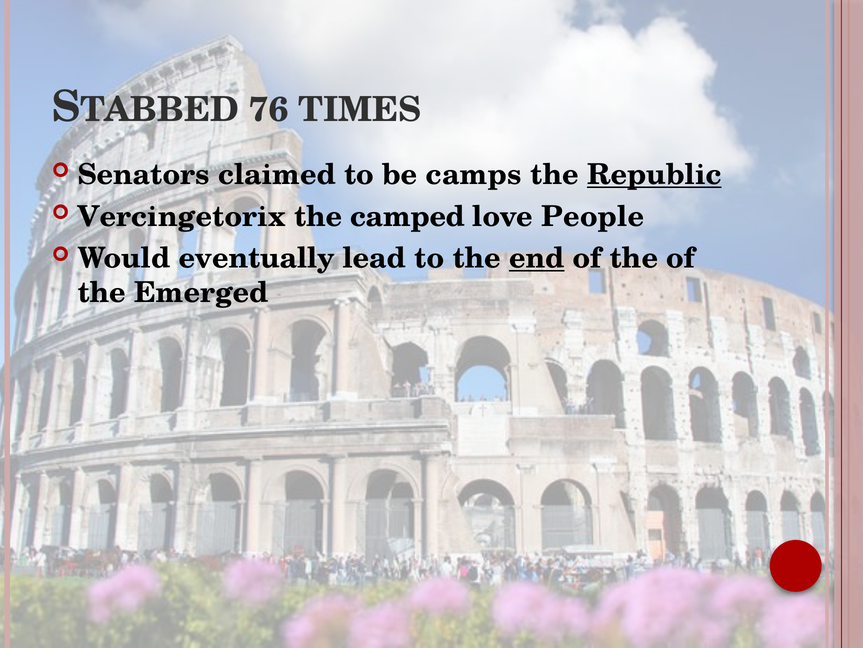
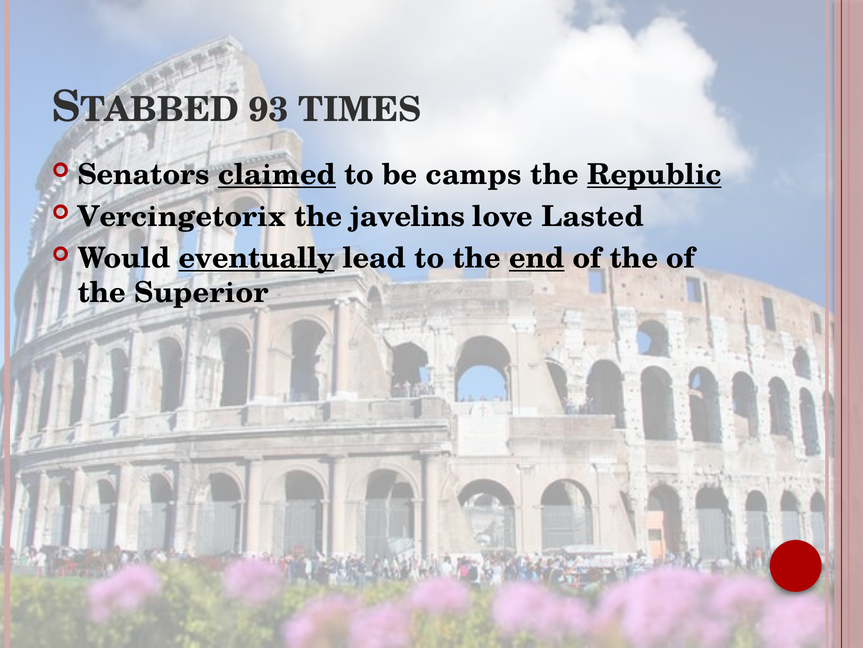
76: 76 -> 93
claimed underline: none -> present
camped: camped -> javelins
People: People -> Lasted
eventually underline: none -> present
Emerged: Emerged -> Superior
